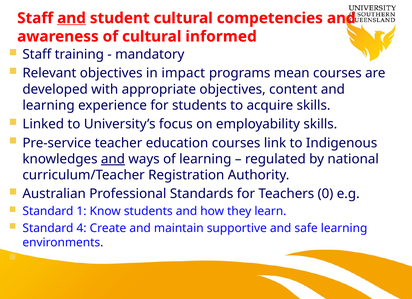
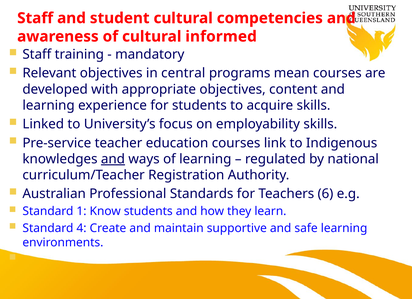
and at (72, 18) underline: present -> none
impact: impact -> central
0: 0 -> 6
